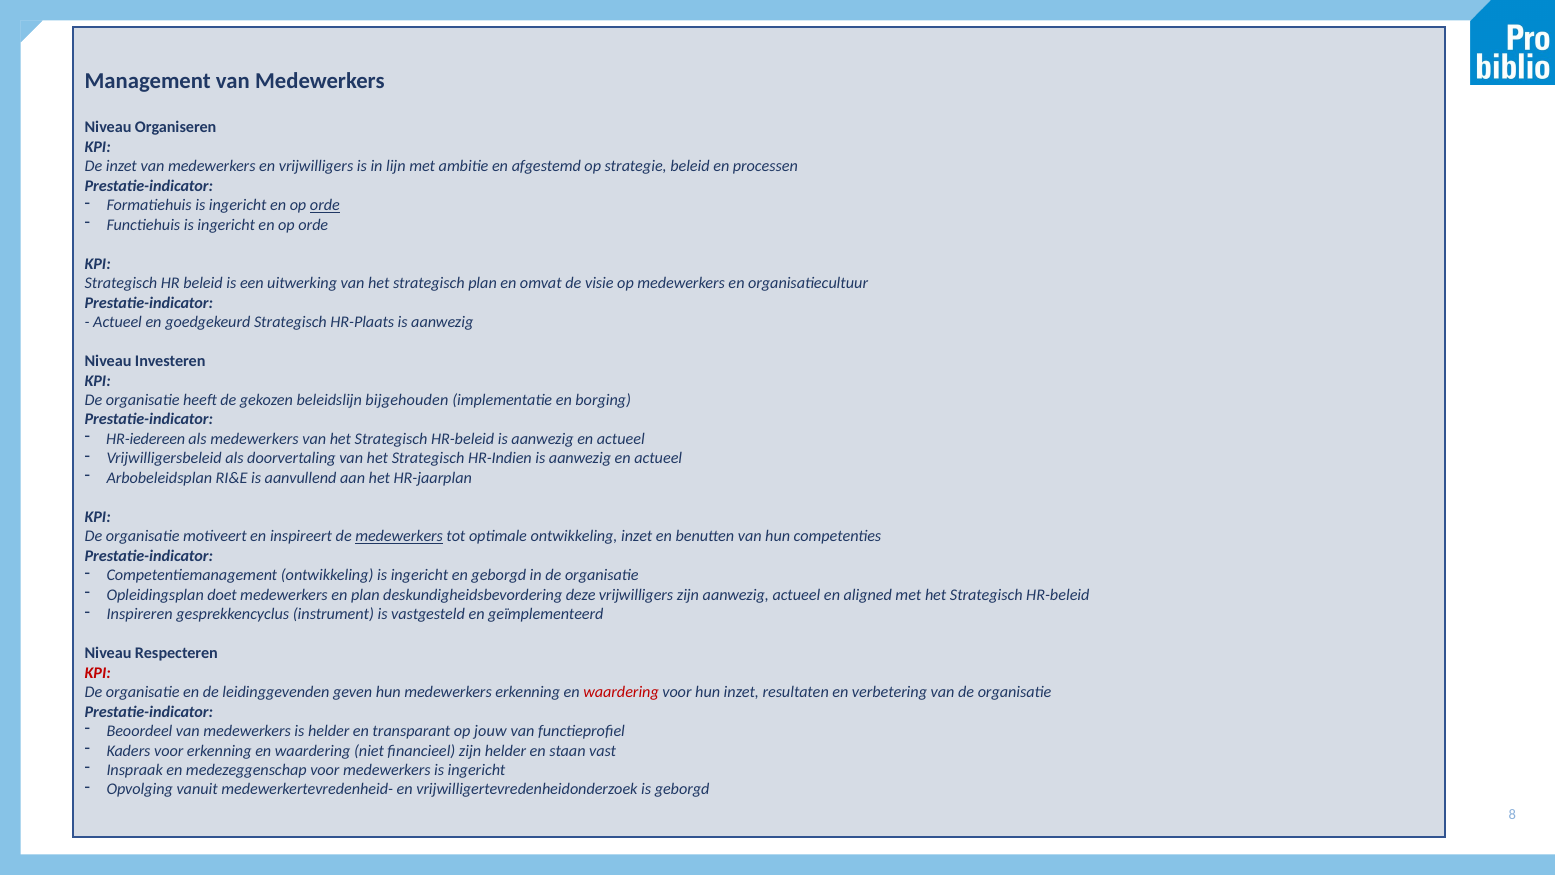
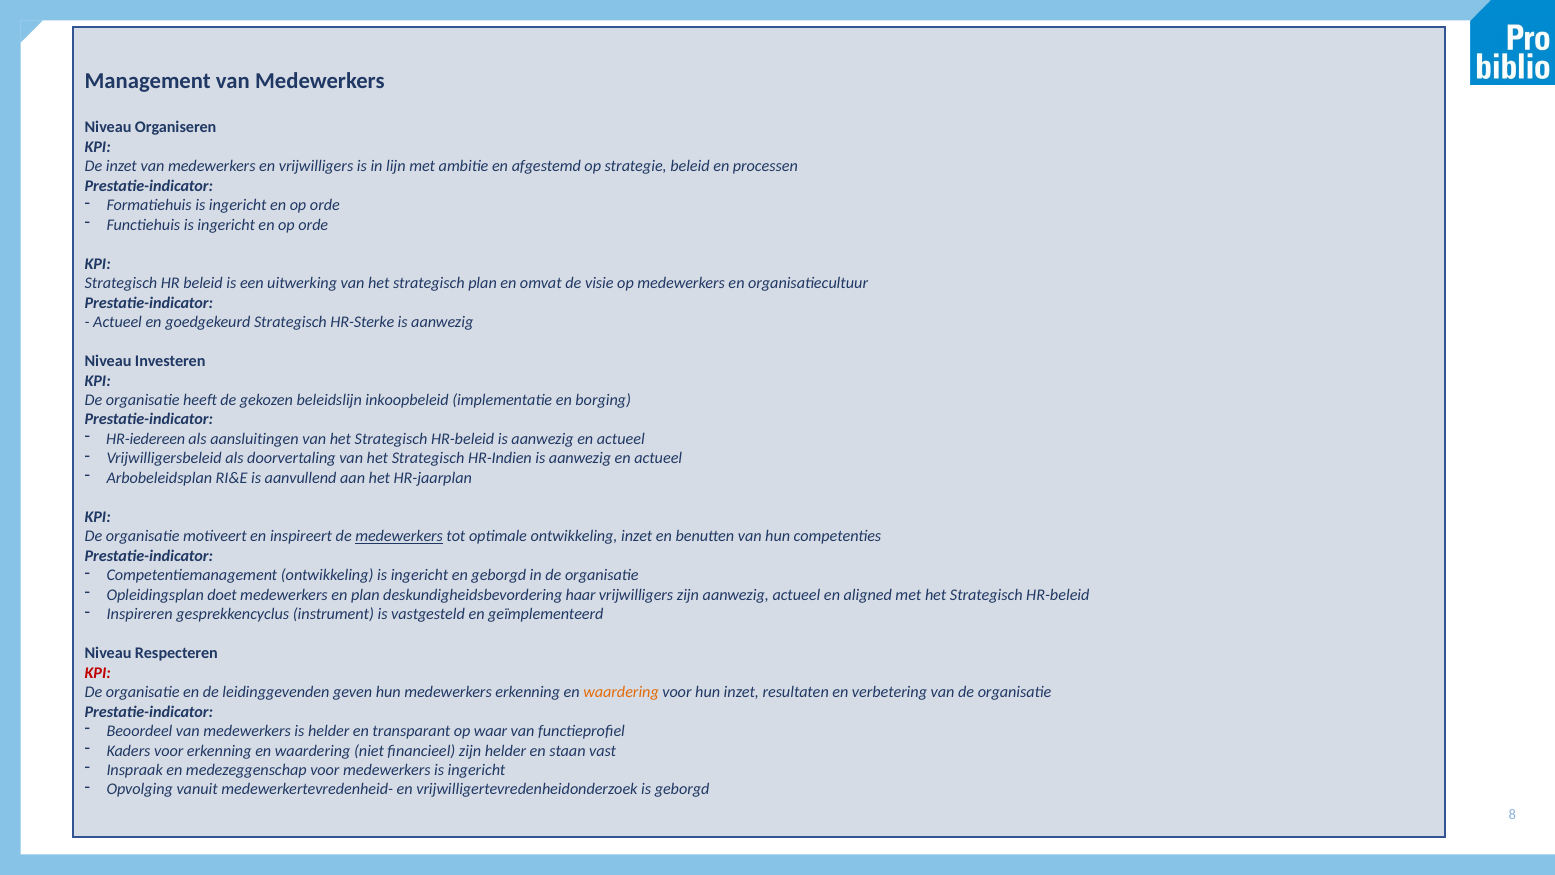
orde at (325, 205) underline: present -> none
HR-Plaats: HR-Plaats -> HR-Sterke
bijgehouden: bijgehouden -> inkoopbeleid
als medewerkers: medewerkers -> aansluitingen
deze: deze -> haar
waardering at (621, 692) colour: red -> orange
jouw: jouw -> waar
